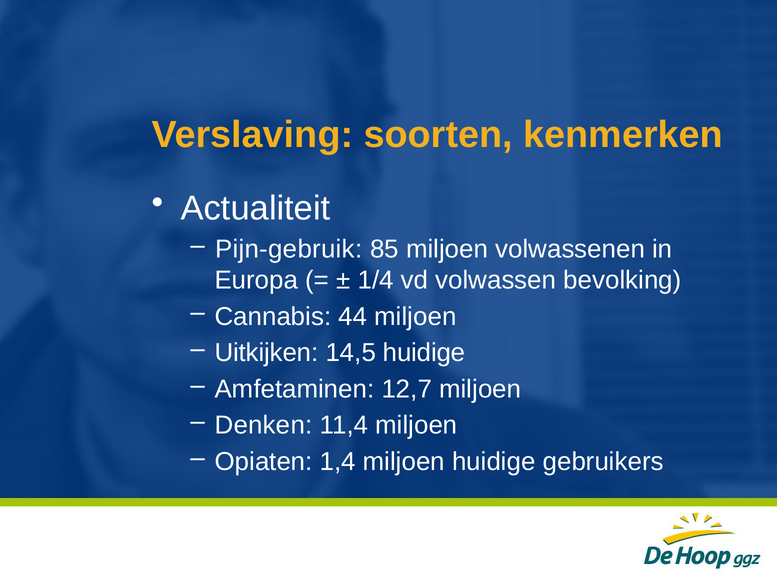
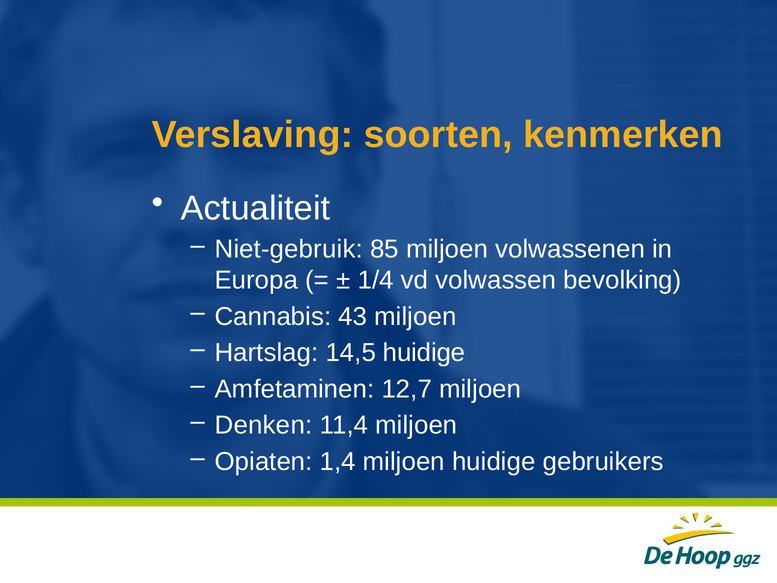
Pijn-gebruik: Pijn-gebruik -> Niet-gebruik
44: 44 -> 43
Uitkijken: Uitkijken -> Hartslag
